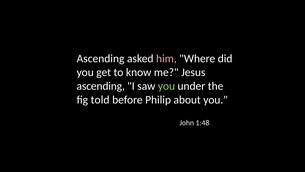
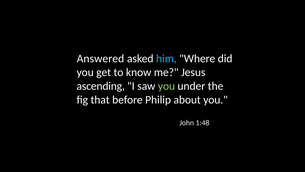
Ascending at (101, 58): Ascending -> Answered
him colour: pink -> light blue
told: told -> that
